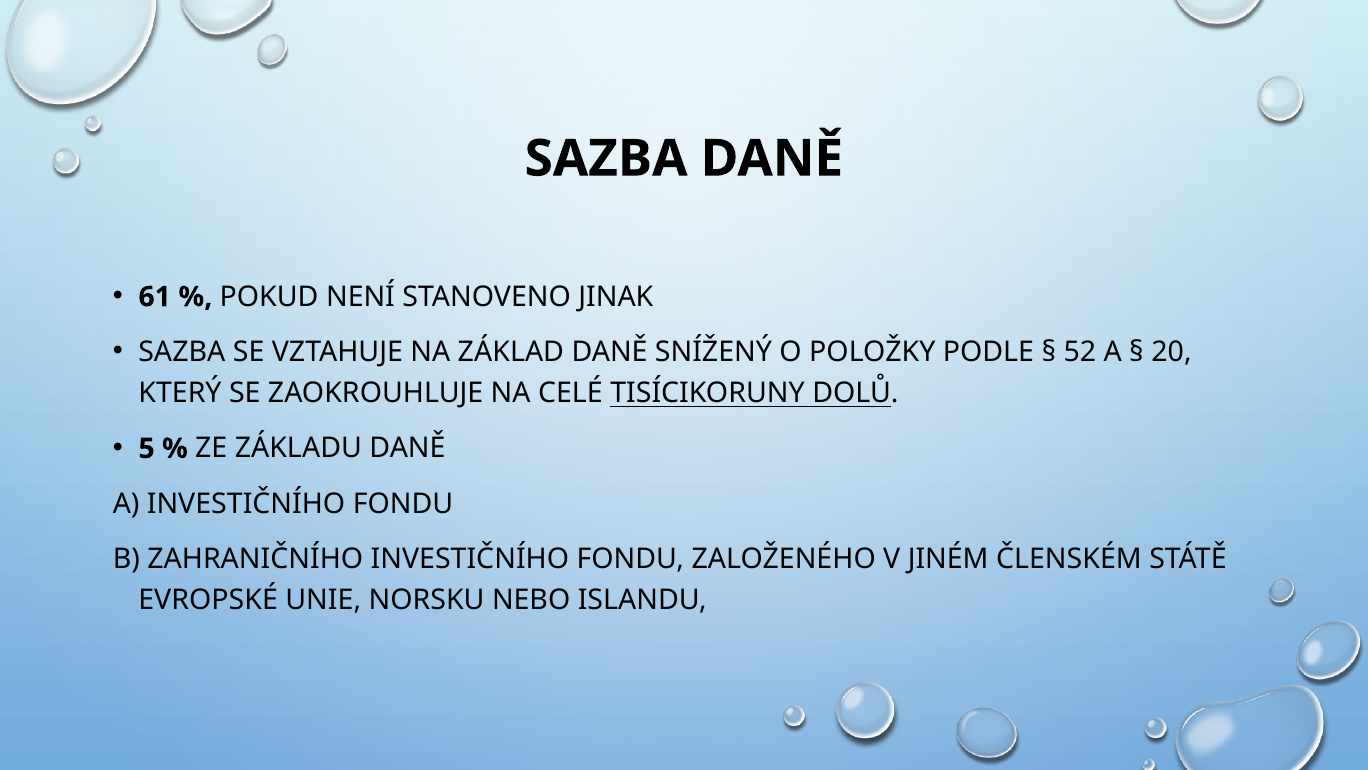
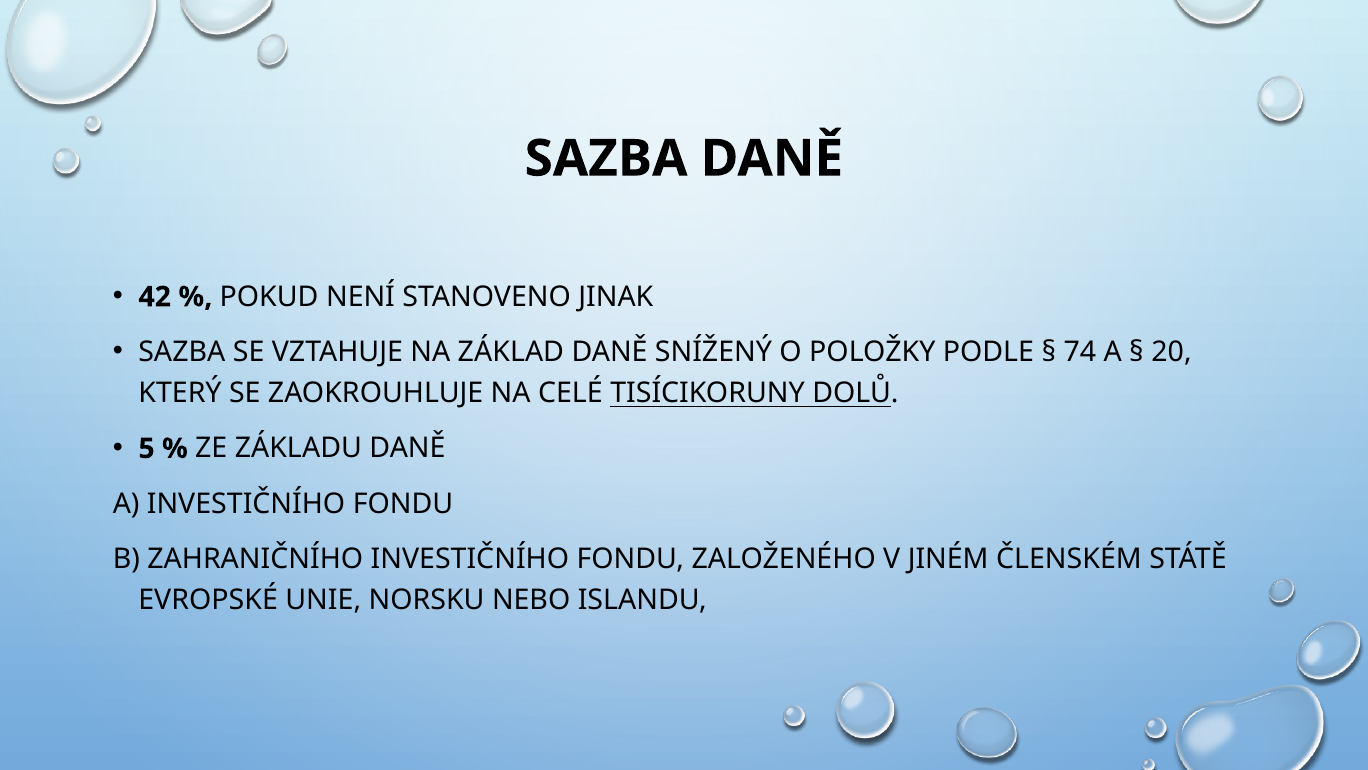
61: 61 -> 42
52: 52 -> 74
